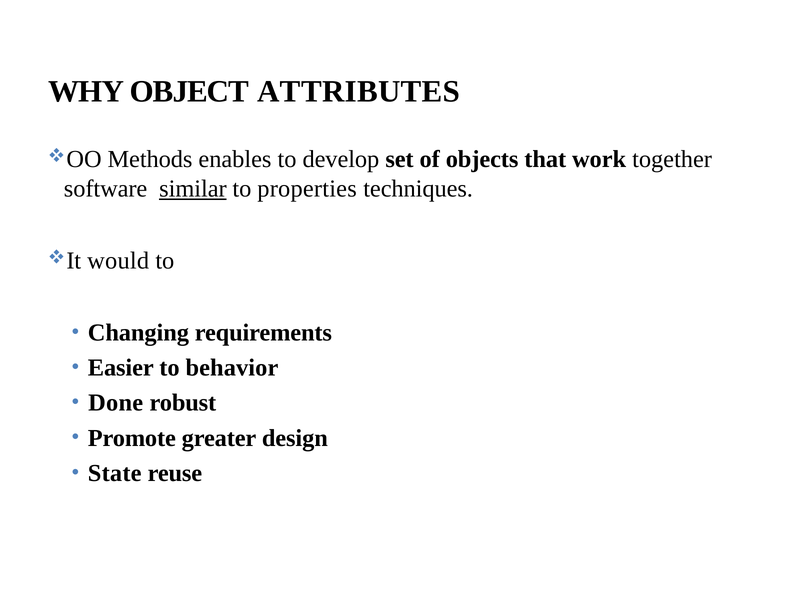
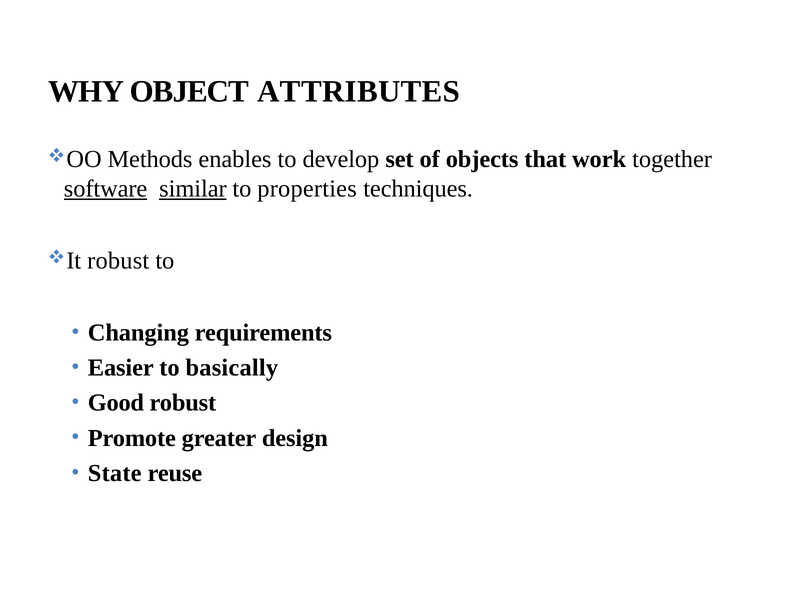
software underline: none -> present
would at (118, 261): would -> robust
behavior: behavior -> basically
Done: Done -> Good
